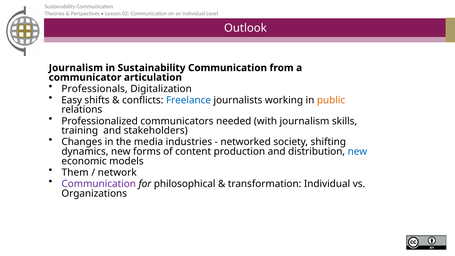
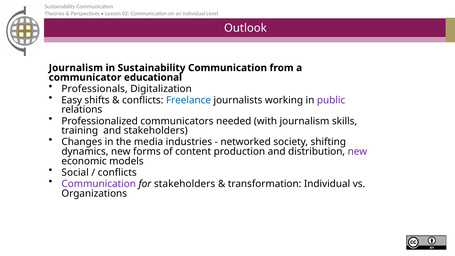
articulation: articulation -> educational
public colour: orange -> purple
new at (357, 152) colour: blue -> purple
Them: Them -> Social
network at (117, 172): network -> conflicts
for philosophical: philosophical -> stakeholders
